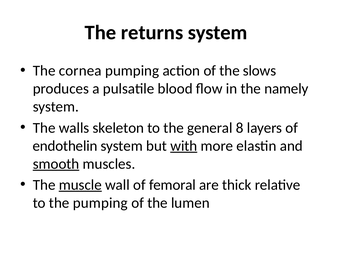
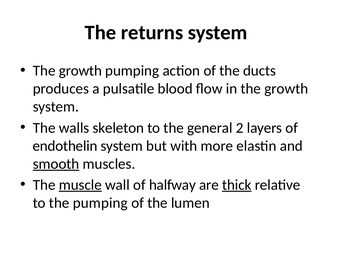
cornea at (80, 71): cornea -> growth
slows: slows -> ducts
in the namely: namely -> growth
8: 8 -> 2
with underline: present -> none
femoral: femoral -> halfway
thick underline: none -> present
